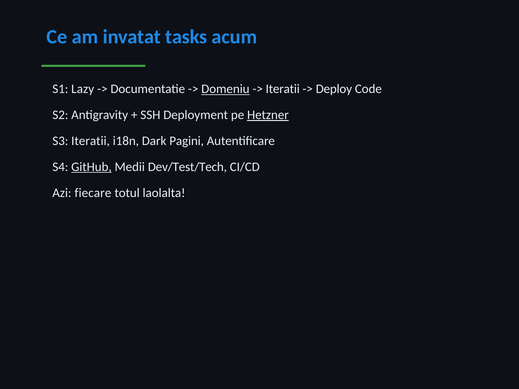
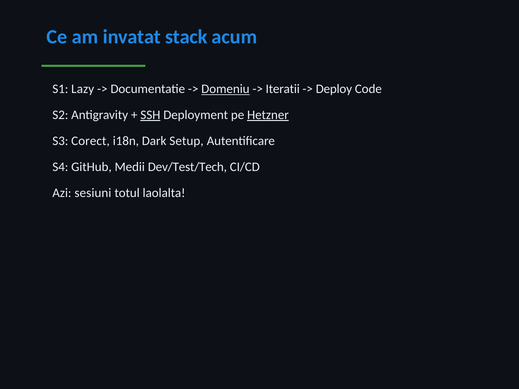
tasks: tasks -> stack
SSH underline: none -> present
S3 Iteratii: Iteratii -> Corect
Pagini: Pagini -> Setup
GitHub underline: present -> none
fiecare: fiecare -> sesiuni
